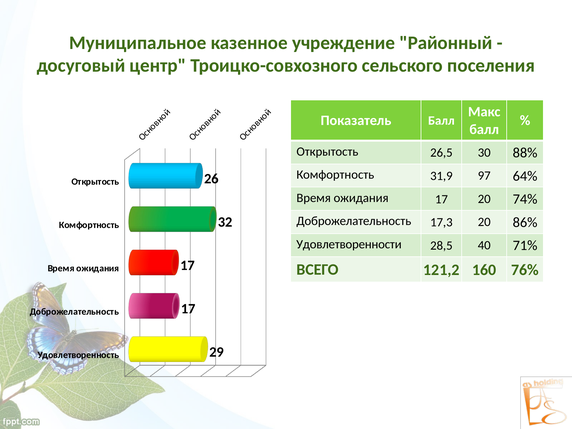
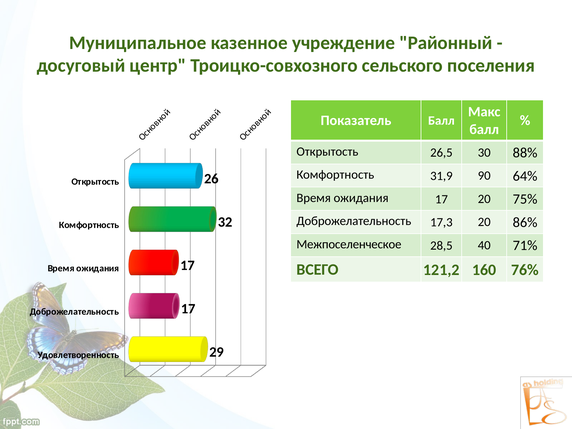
97: 97 -> 90
74%: 74% -> 75%
Удовлетворенности: Удовлетворенности -> Межпоселенческое
